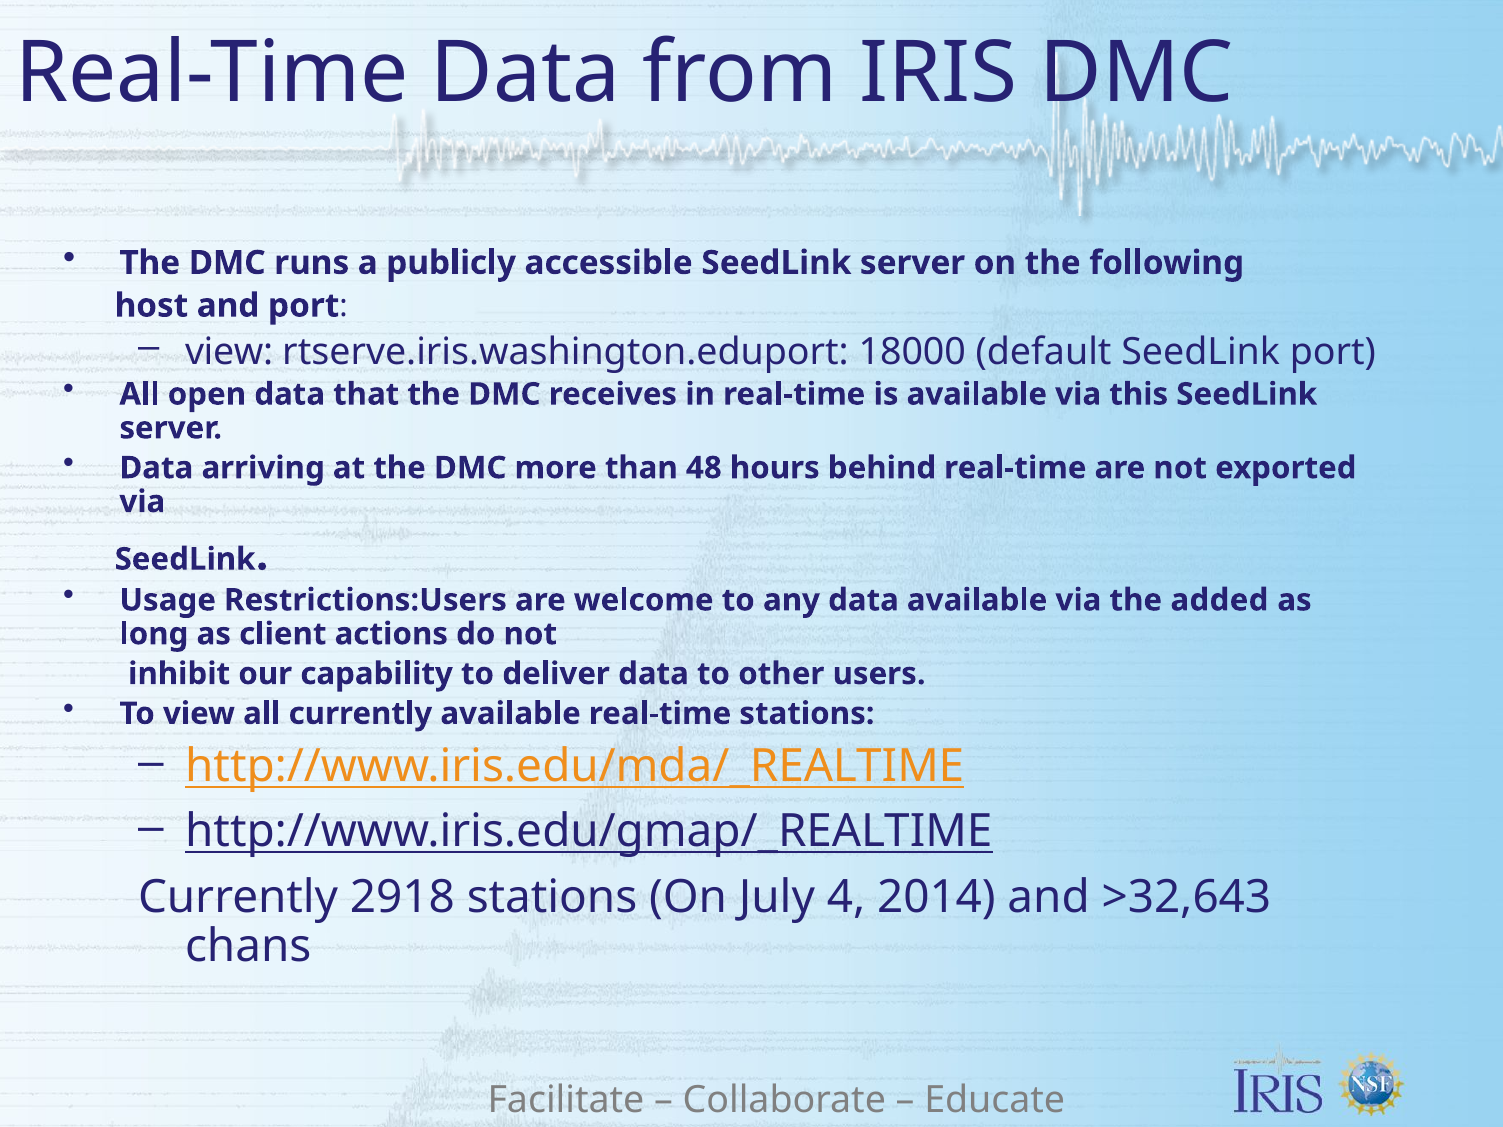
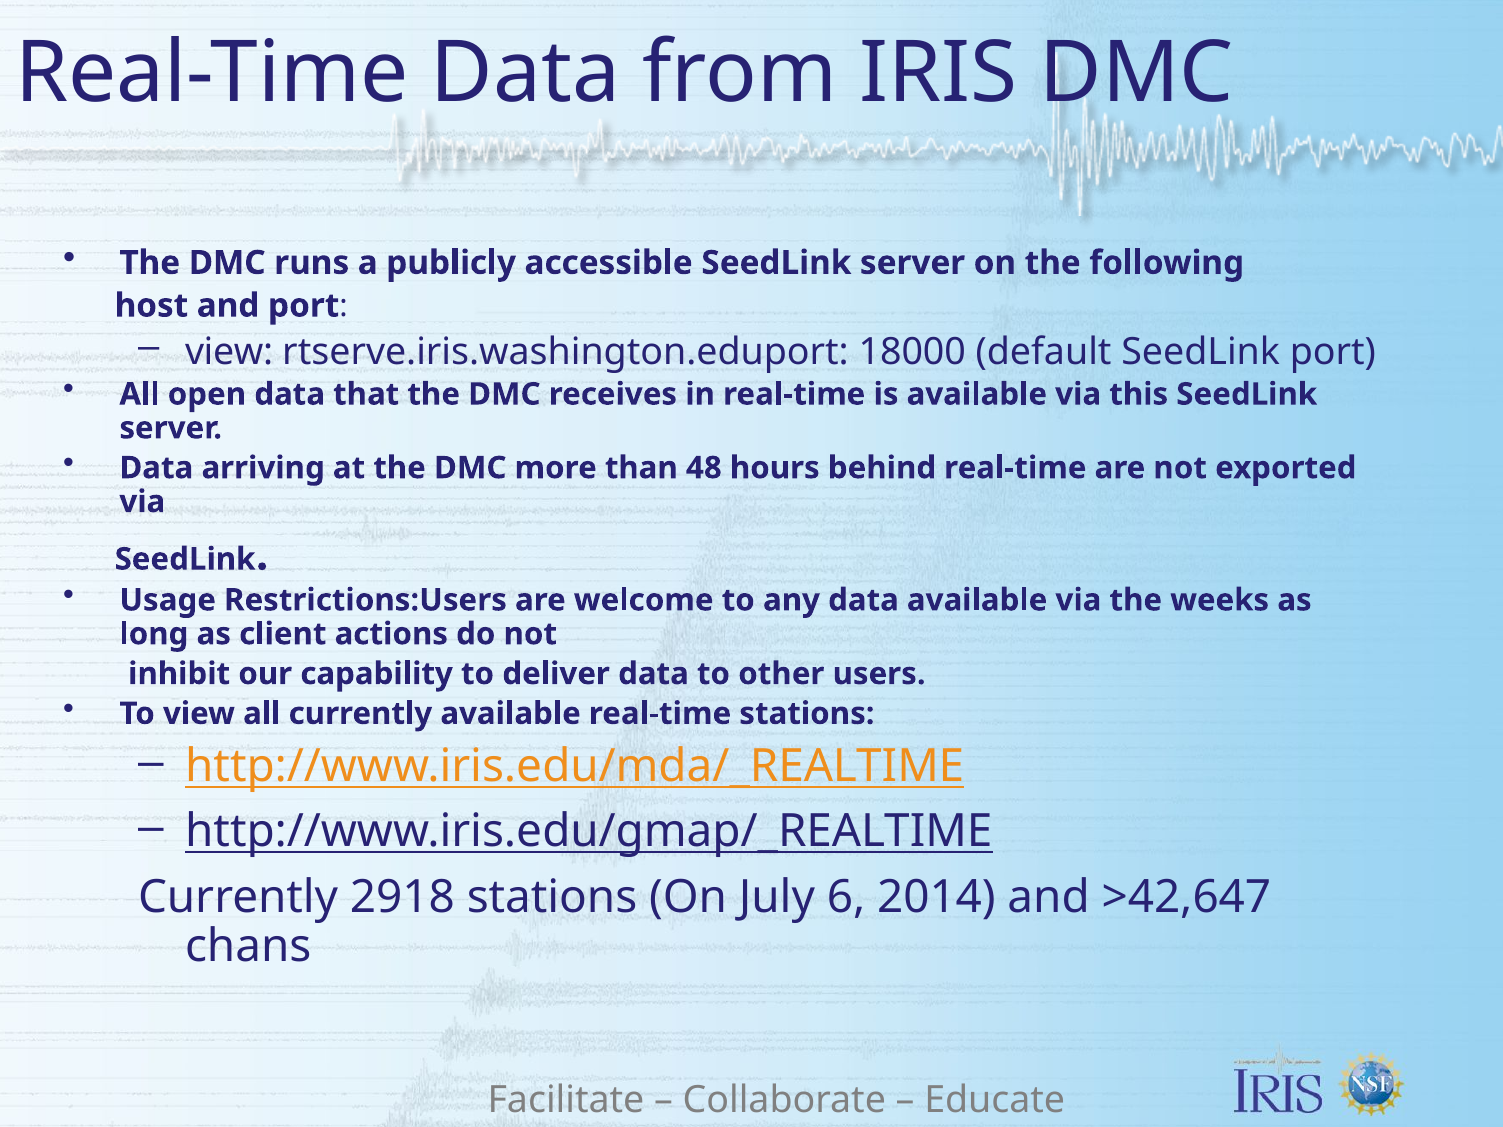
added: added -> weeks
4: 4 -> 6
>32,643: >32,643 -> >42,647
